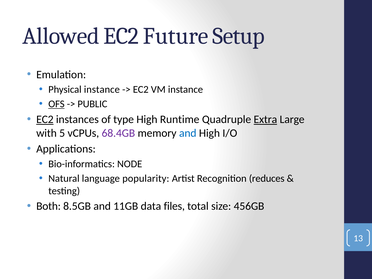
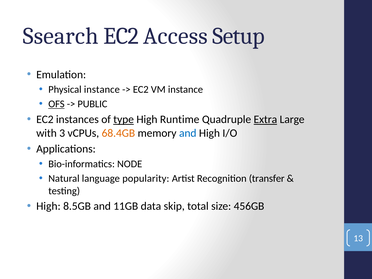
Allowed: Allowed -> Ssearch
Future: Future -> Access
EC2 at (45, 119) underline: present -> none
type underline: none -> present
5: 5 -> 3
68.4GB colour: purple -> orange
reduces: reduces -> transfer
Both at (49, 206): Both -> High
files: files -> skip
